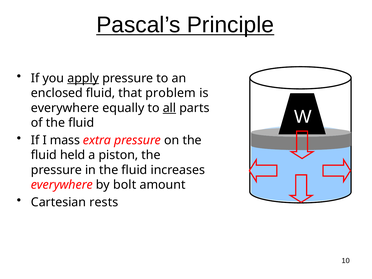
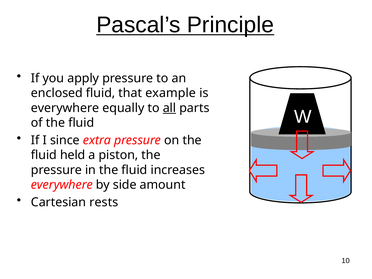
apply underline: present -> none
problem: problem -> example
mass: mass -> since
bolt: bolt -> side
